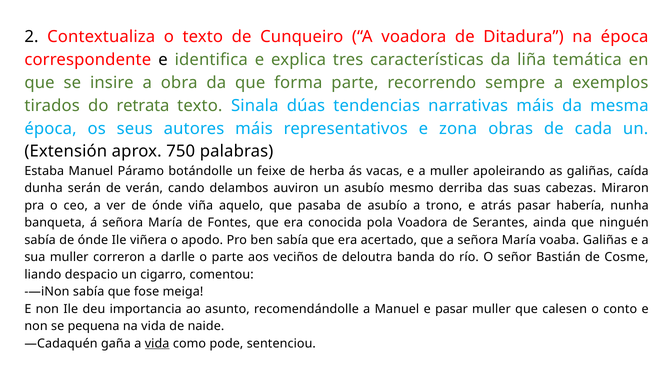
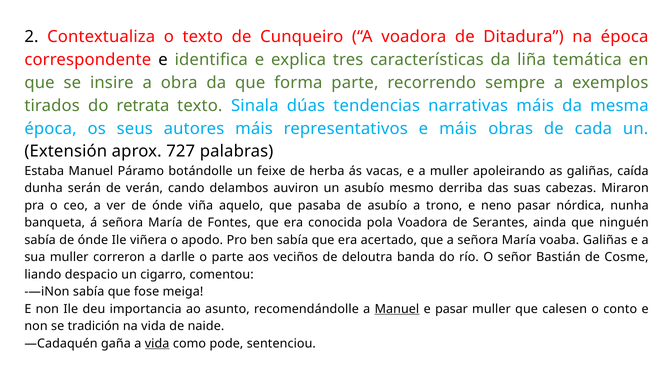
e zona: zona -> máis
750: 750 -> 727
atrás: atrás -> neno
habería: habería -> nórdica
Manuel at (397, 309) underline: none -> present
pequena: pequena -> tradición
